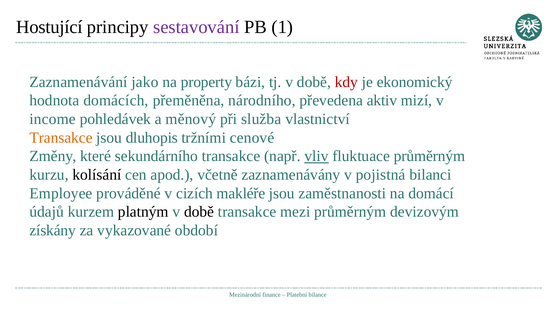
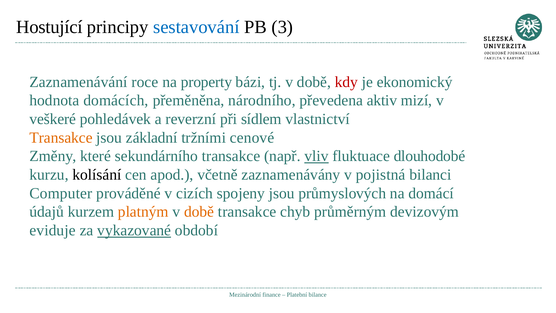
sestavování colour: purple -> blue
1: 1 -> 3
jako: jako -> roce
income: income -> veškeré
měnový: měnový -> reverzní
služba: služba -> sídlem
dluhopis: dluhopis -> základní
fluktuace průměrným: průměrným -> dlouhodobé
Employee: Employee -> Computer
makléře: makléře -> spojeny
zaměstnanosti: zaměstnanosti -> průmyslových
platným colour: black -> orange
době at (199, 212) colour: black -> orange
mezi: mezi -> chyb
získány: získány -> eviduje
vykazované underline: none -> present
